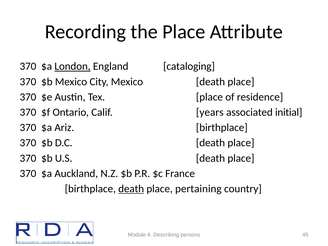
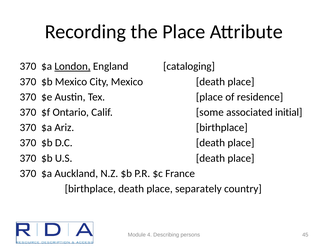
years: years -> some
death at (131, 189) underline: present -> none
pertaining: pertaining -> separately
